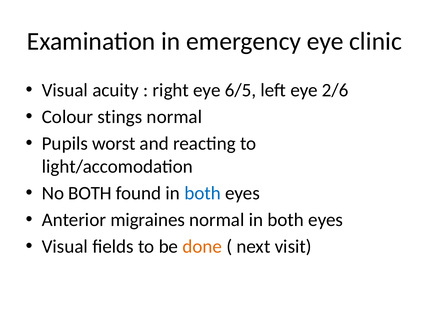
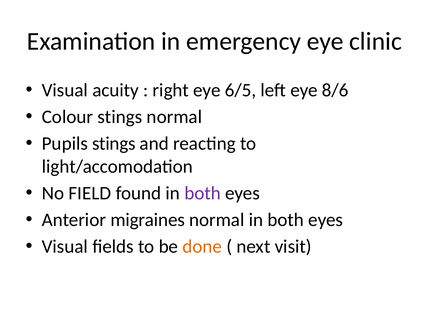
2/6: 2/6 -> 8/6
Pupils worst: worst -> stings
No BOTH: BOTH -> FIELD
both at (203, 193) colour: blue -> purple
